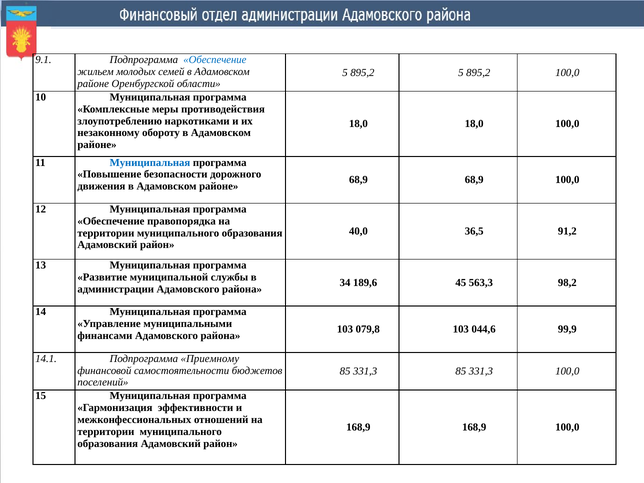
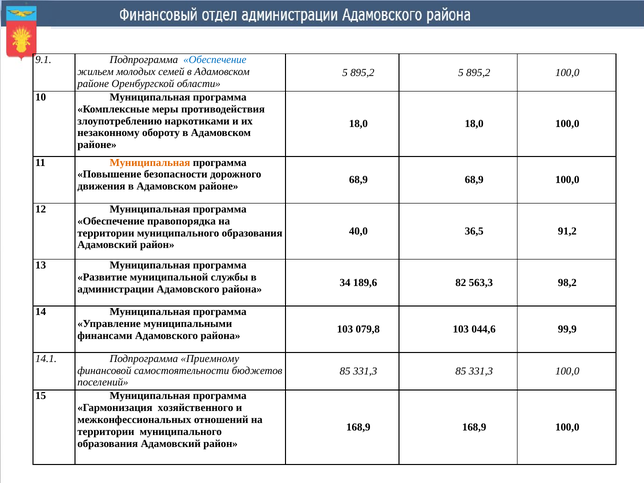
Муниципальная at (150, 163) colour: blue -> orange
45: 45 -> 82
эффективности: эффективности -> хозяйственного
